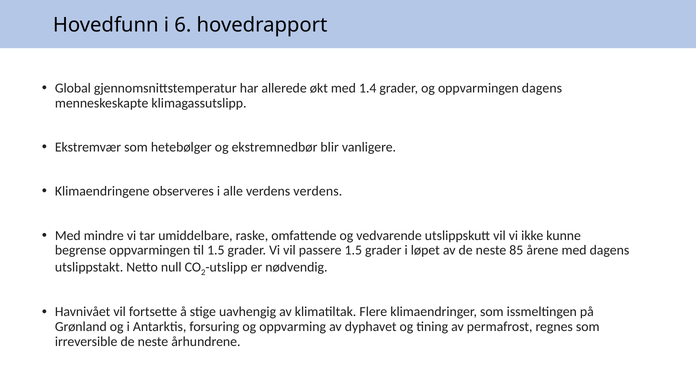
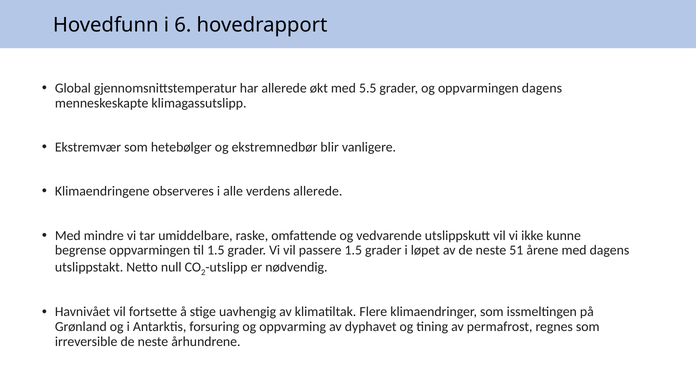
1.4: 1.4 -> 5.5
verdens verdens: verdens -> allerede
85: 85 -> 51
